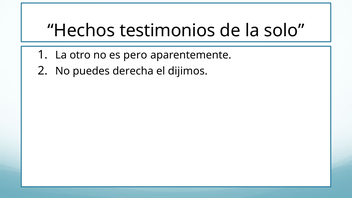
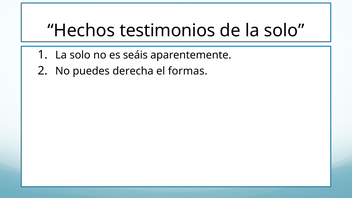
otro at (80, 55): otro -> solo
pero: pero -> seáis
dijimos: dijimos -> formas
